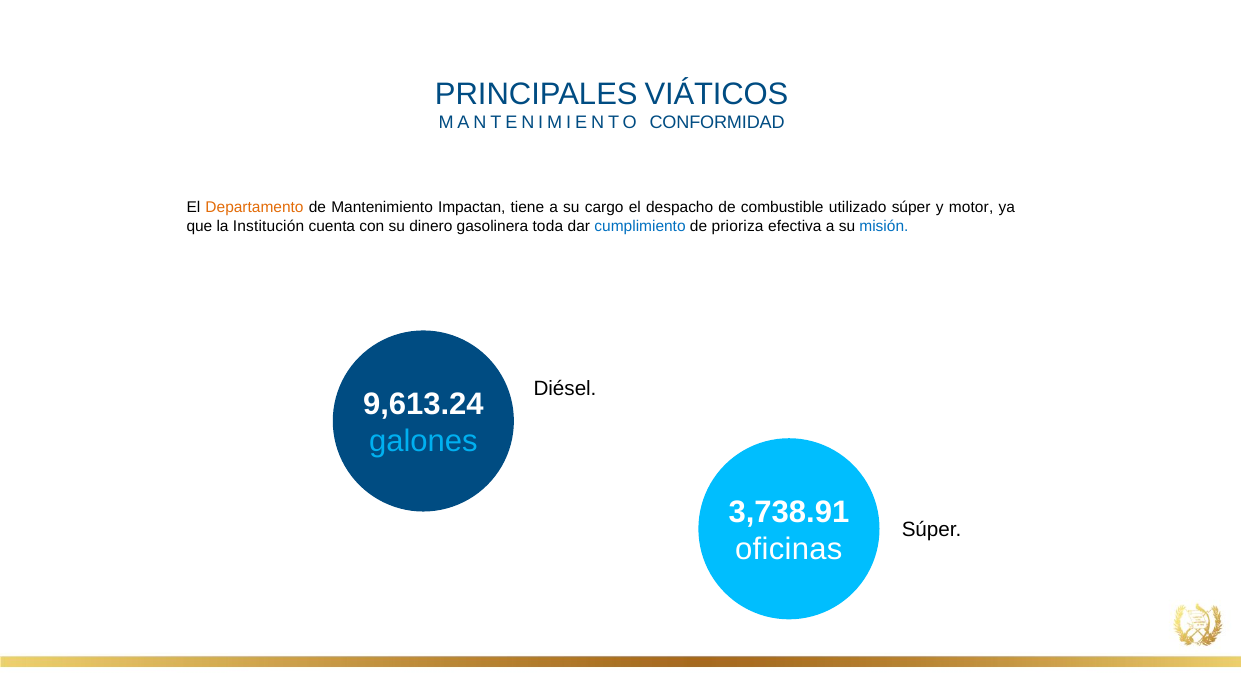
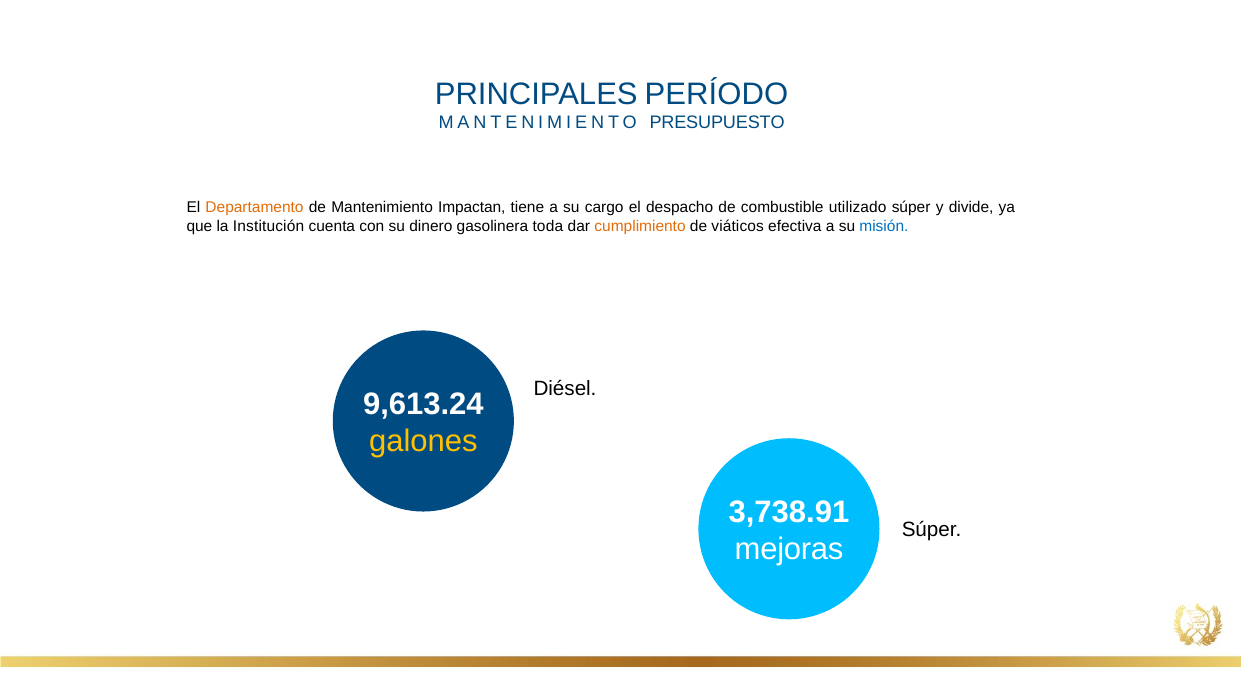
VIÁTICOS: VIÁTICOS -> PERÍODO
CONFORMIDAD: CONFORMIDAD -> PRESUPUESTO
motor: motor -> divide
cumplimiento colour: blue -> orange
prioriza: prioriza -> viáticos
galones colour: light blue -> yellow
oficinas: oficinas -> mejoras
